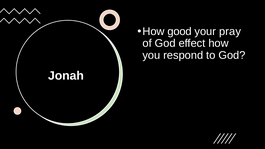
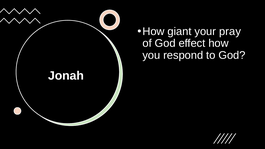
good: good -> giant
